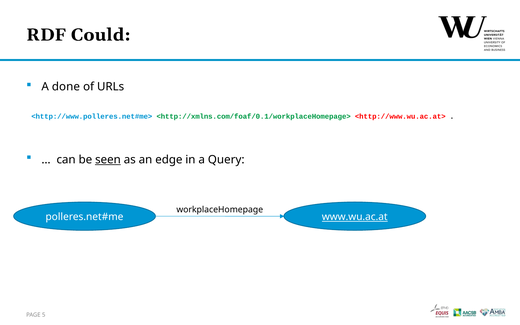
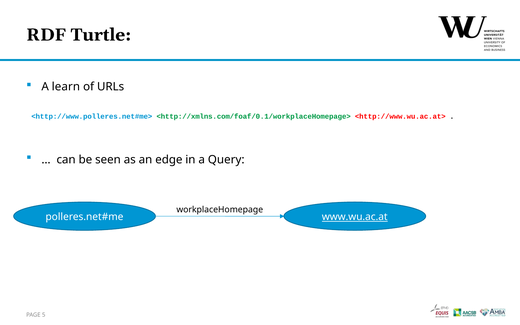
Could: Could -> Turtle
done: done -> learn
seen underline: present -> none
